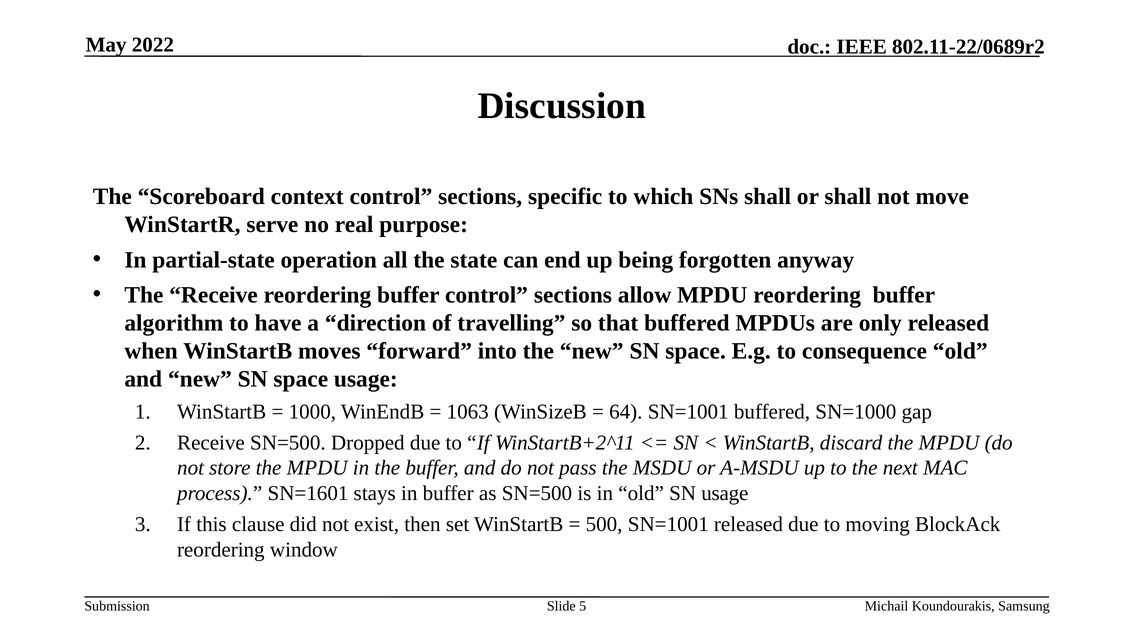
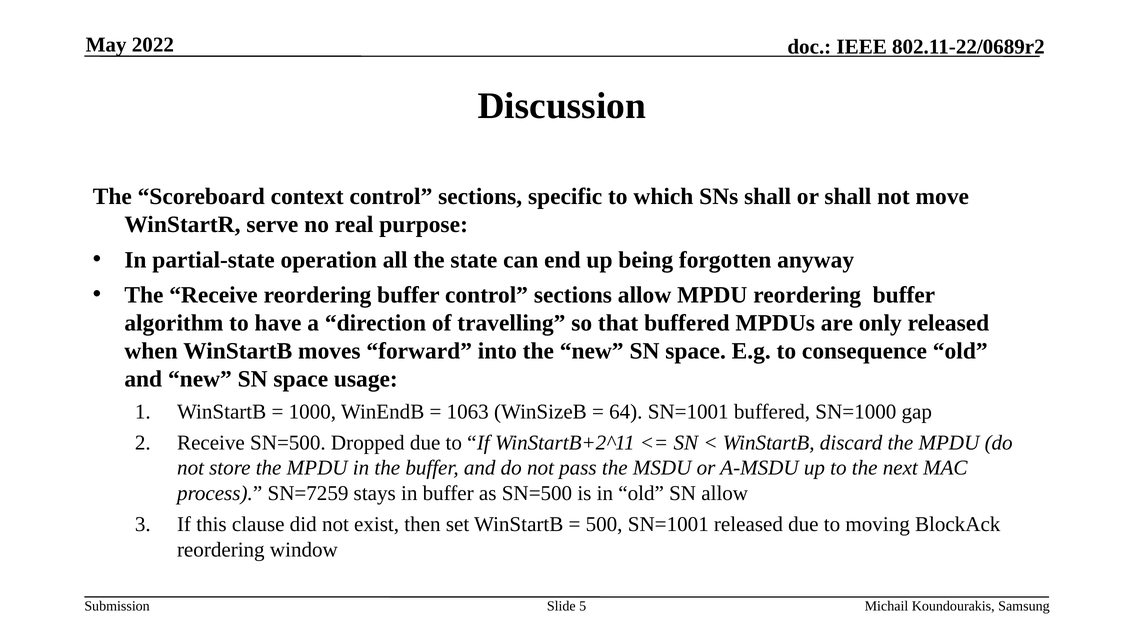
SN=1601: SN=1601 -> SN=7259
SN usage: usage -> allow
